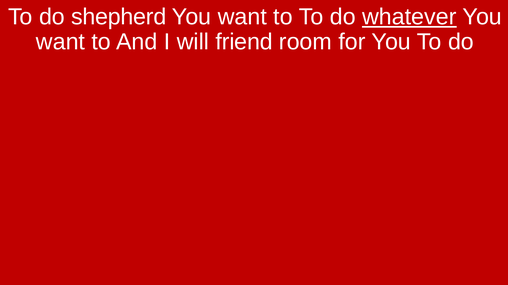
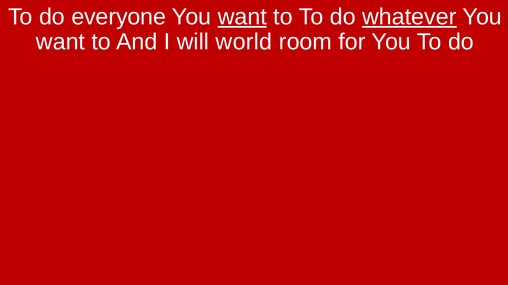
shepherd: shepherd -> everyone
want at (242, 17) underline: none -> present
friend: friend -> world
